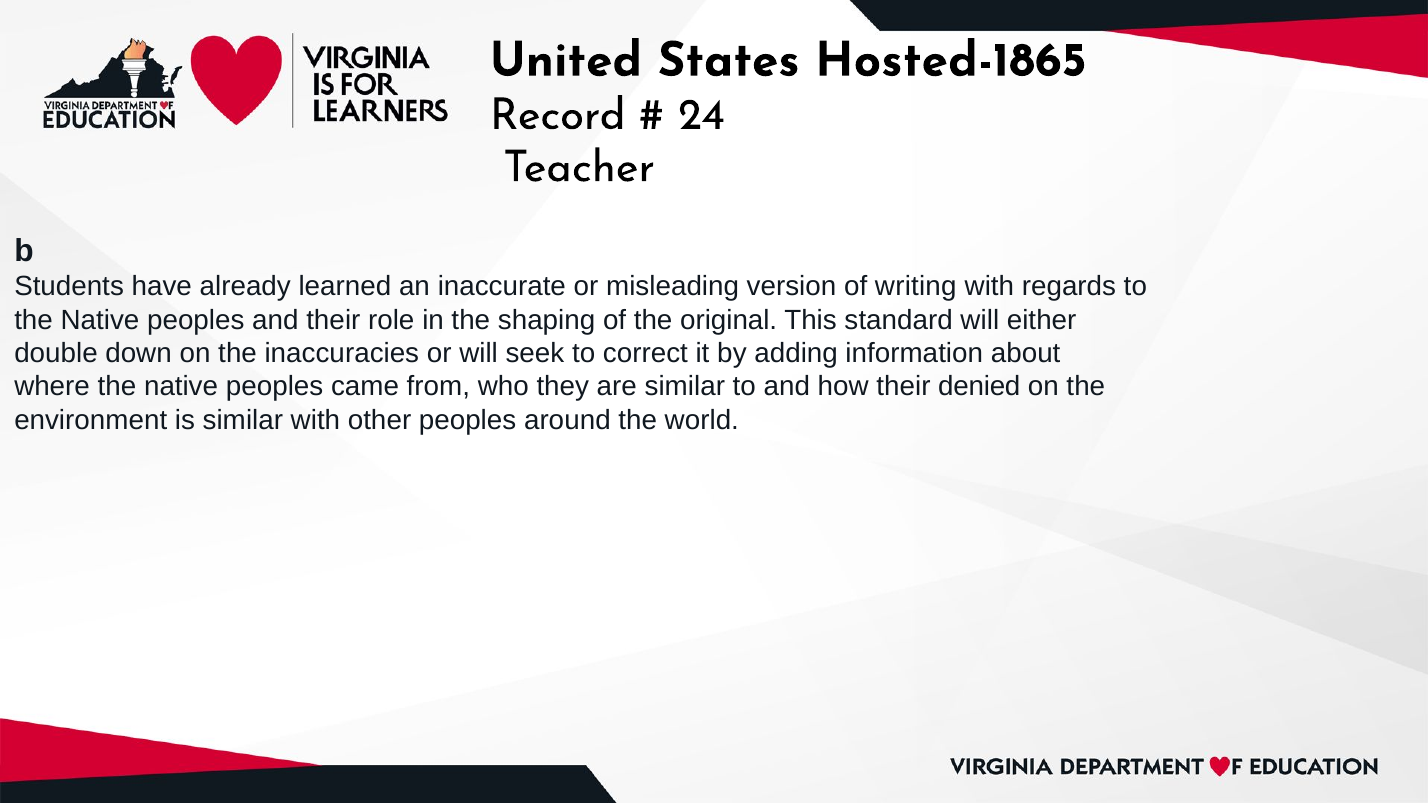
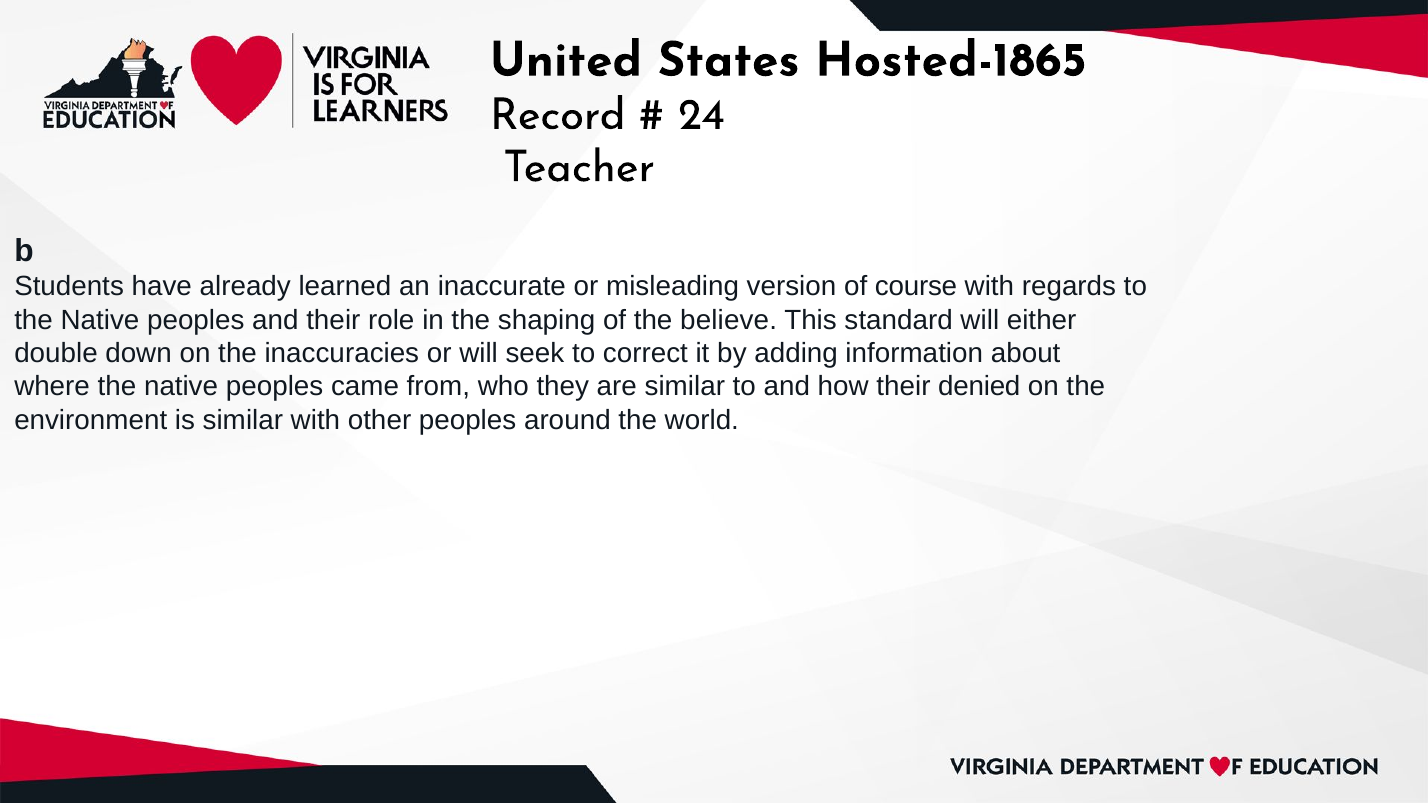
writing: writing -> course
original: original -> believe
